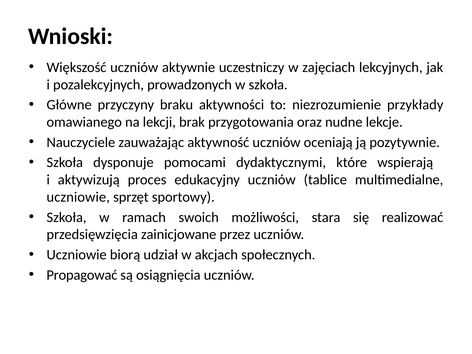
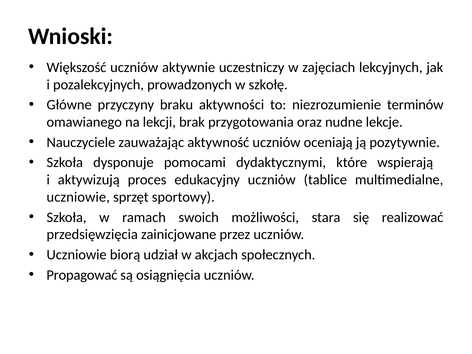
w szkoła: szkoła -> szkołę
przykłady: przykłady -> terminów
